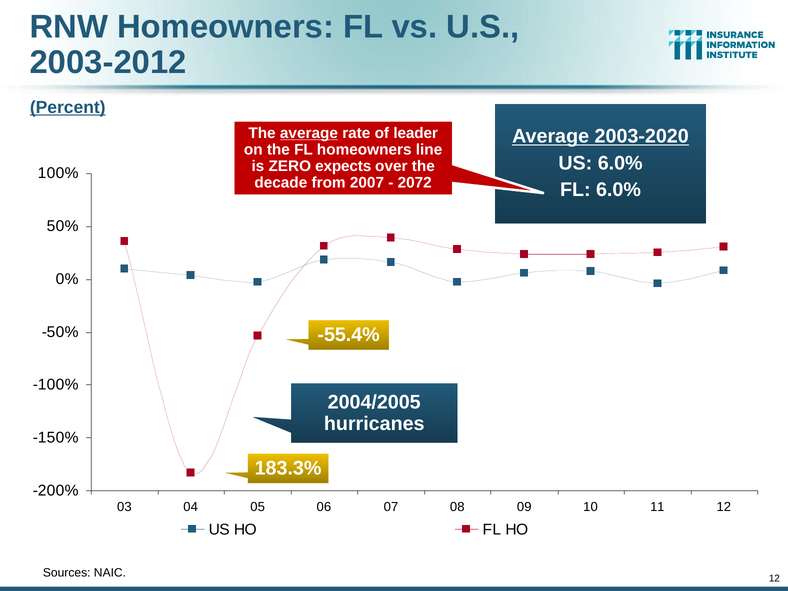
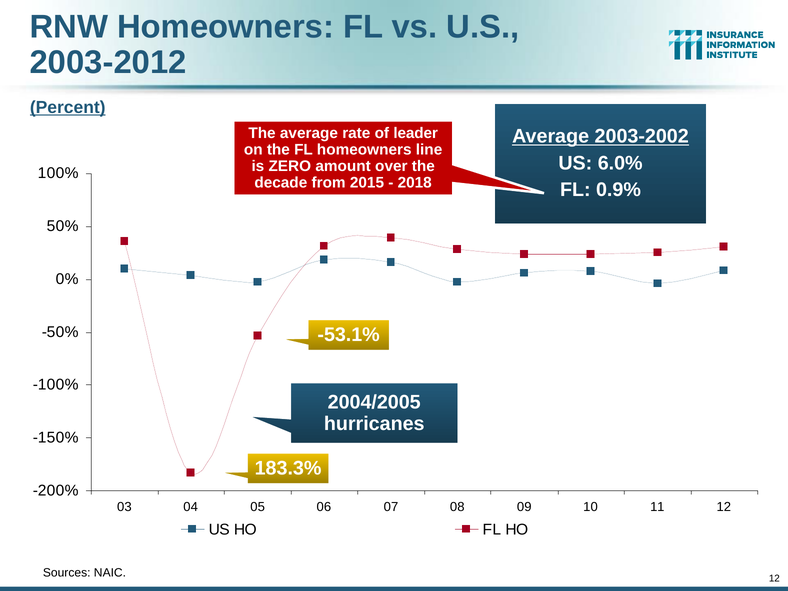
average at (309, 133) underline: present -> none
2003-2020: 2003-2020 -> 2003-2002
expects: expects -> amount
2007: 2007 -> 2015
2072: 2072 -> 2018
FL 6.0%: 6.0% -> 0.9%
-55.4%: -55.4% -> -53.1%
